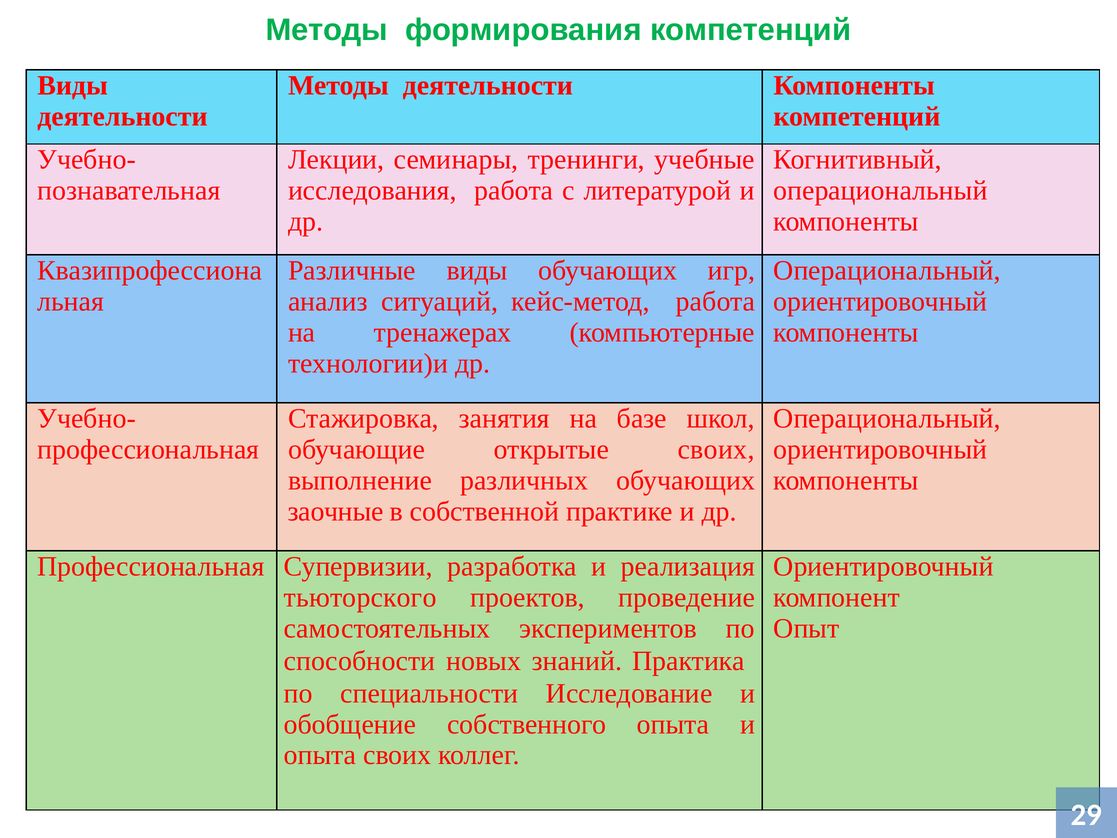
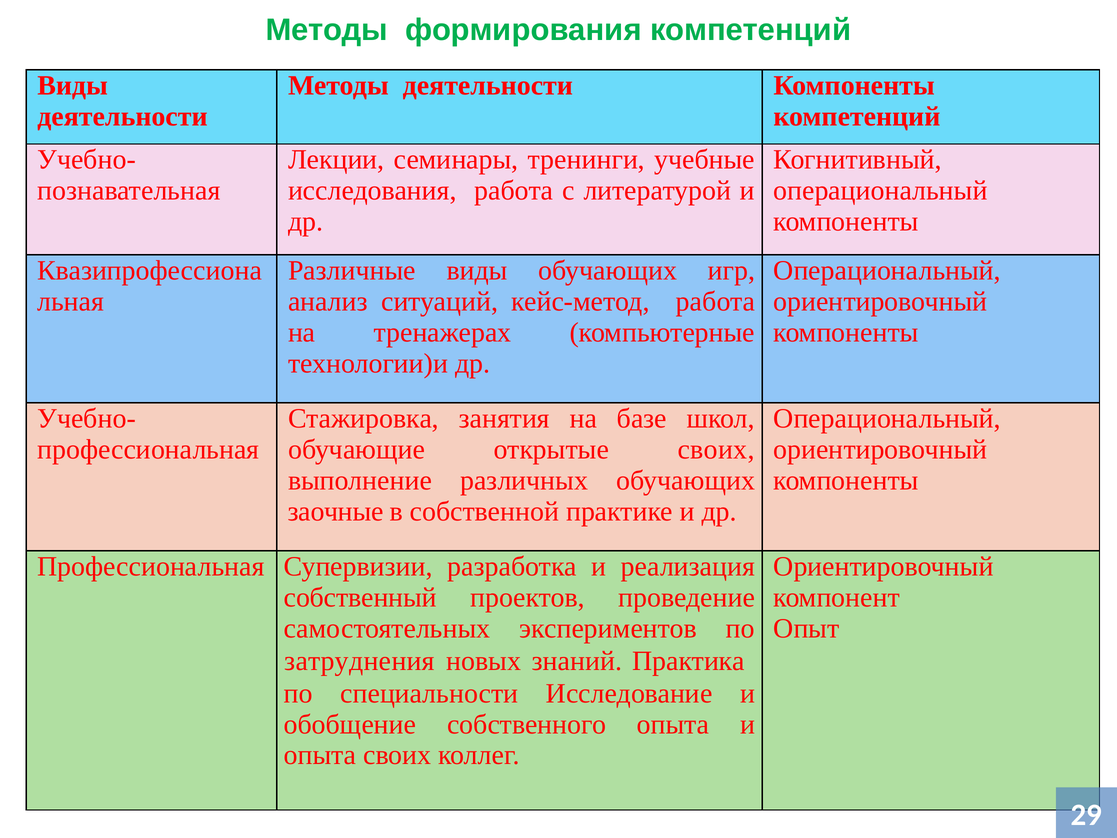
тьюторского: тьюторского -> собственный
способности: способности -> затруднения
